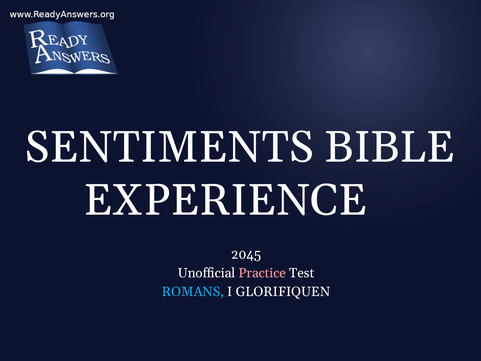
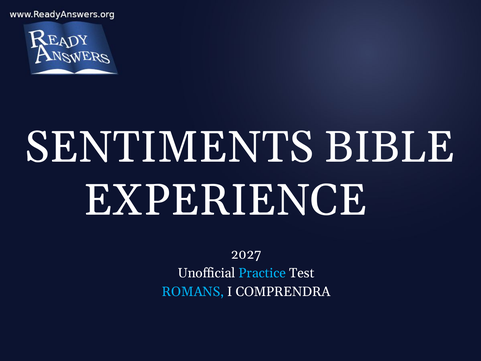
2045: 2045 -> 2027
Practice colour: pink -> light blue
GLORIFIQUEN: GLORIFIQUEN -> COMPRENDRA
